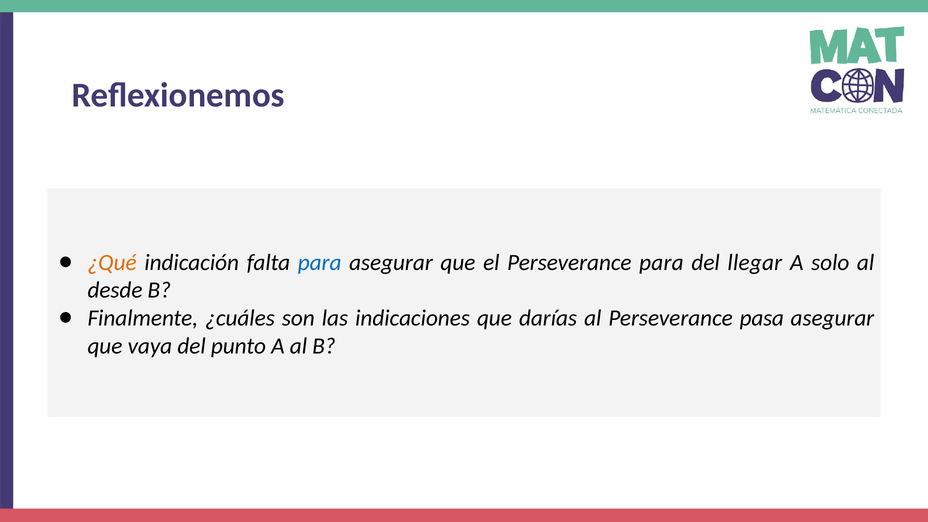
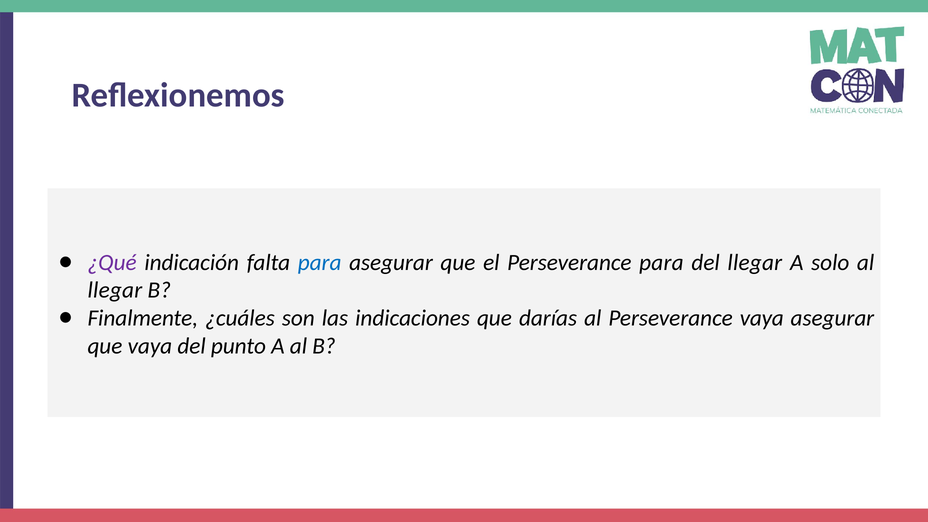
¿Qué colour: orange -> purple
desde at (115, 290): desde -> llegar
Perseverance pasa: pasa -> vaya
